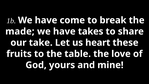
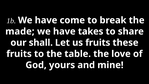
take: take -> shall
us heart: heart -> fruits
